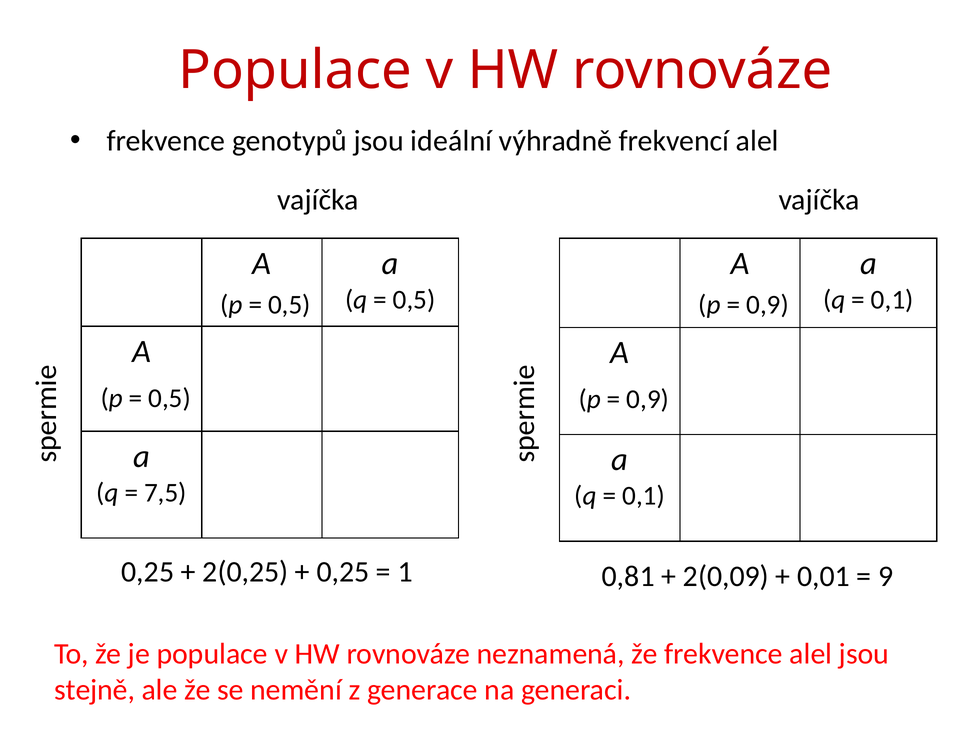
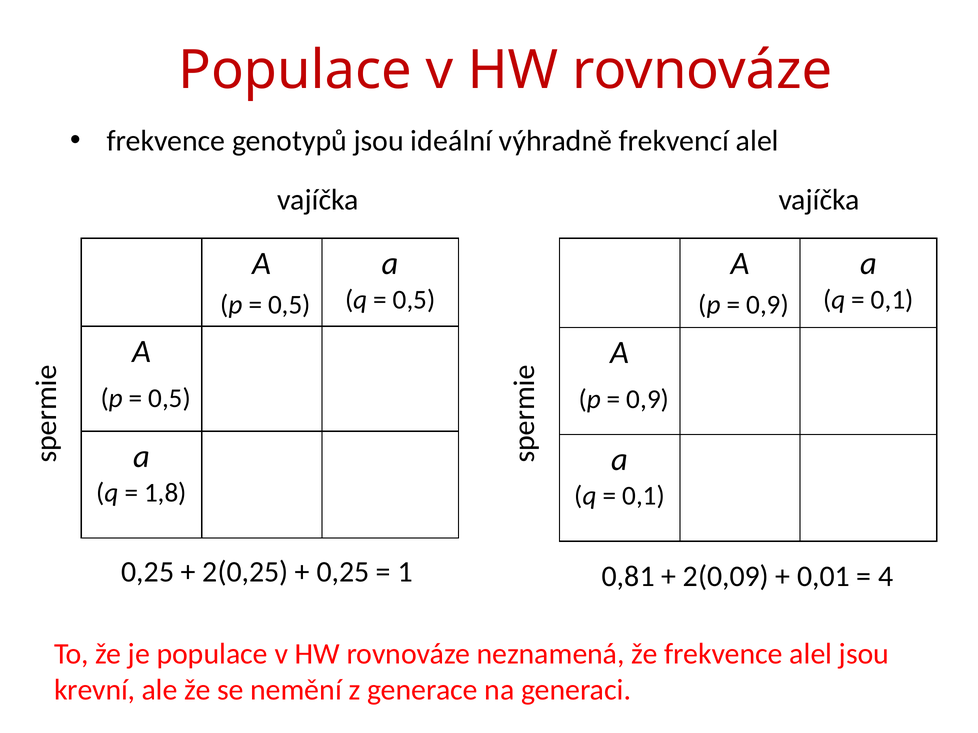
7,5: 7,5 -> 1,8
9: 9 -> 4
stejně: stejně -> krevní
